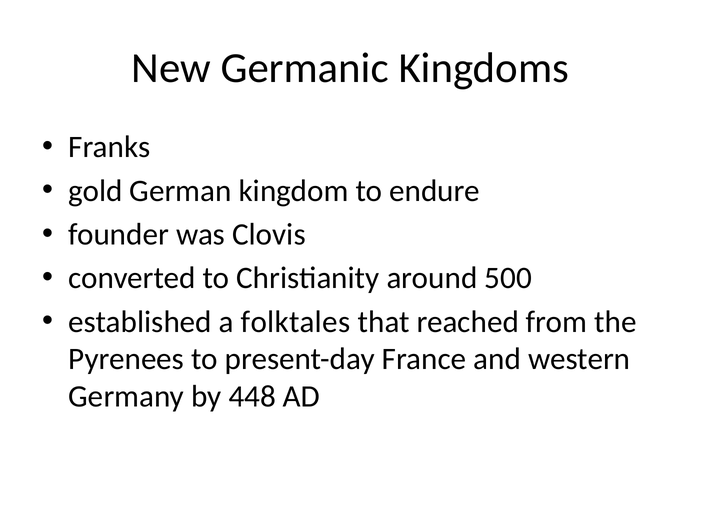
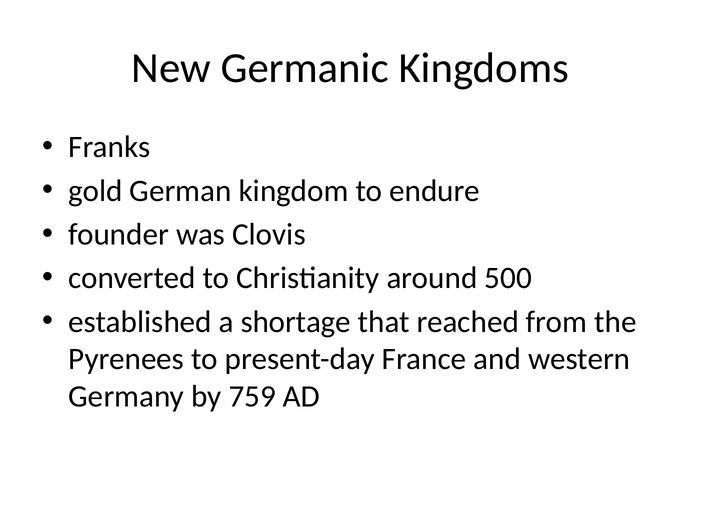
folktales: folktales -> shortage
448: 448 -> 759
